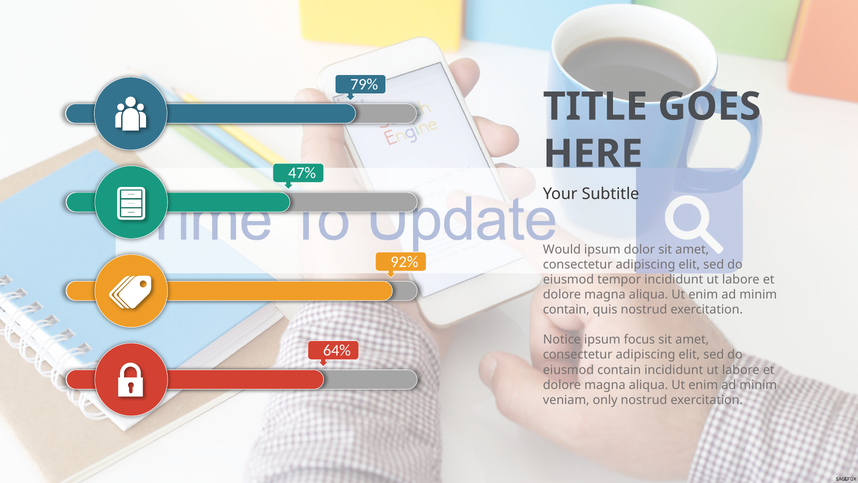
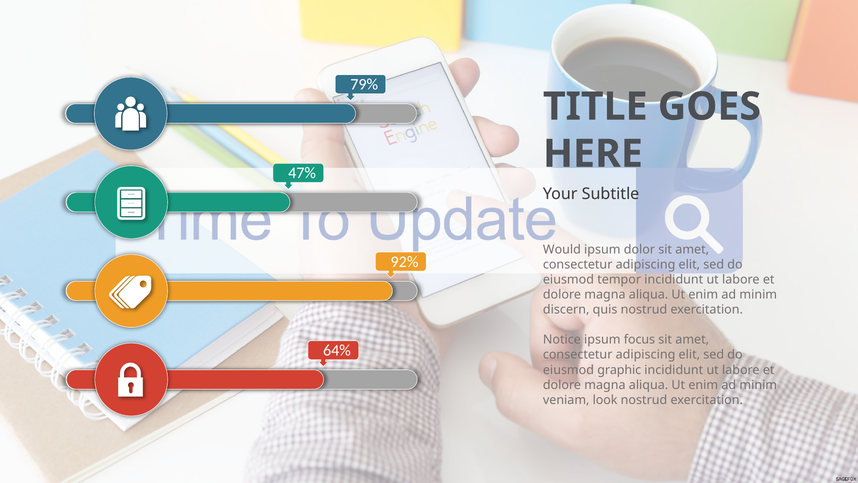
contain at (566, 309): contain -> discern
eiusmod contain: contain -> graphic
only: only -> look
